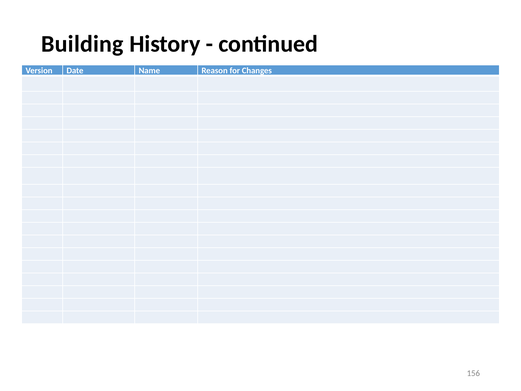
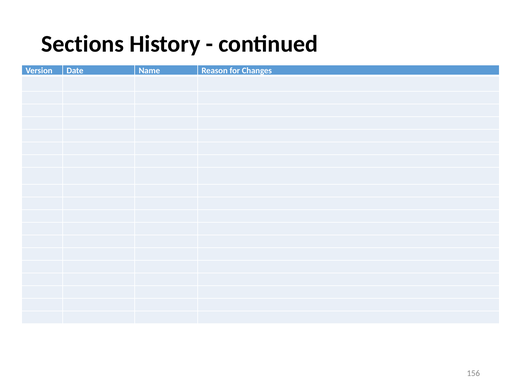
Building: Building -> Sections
